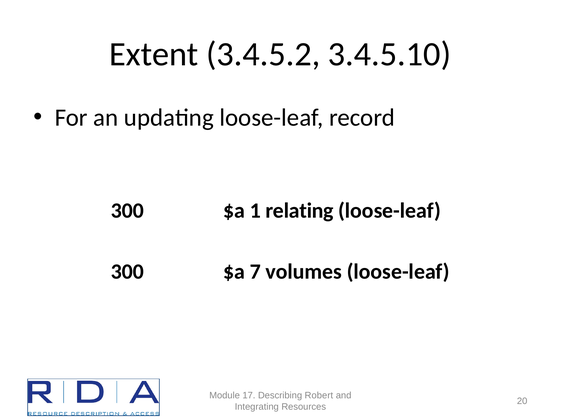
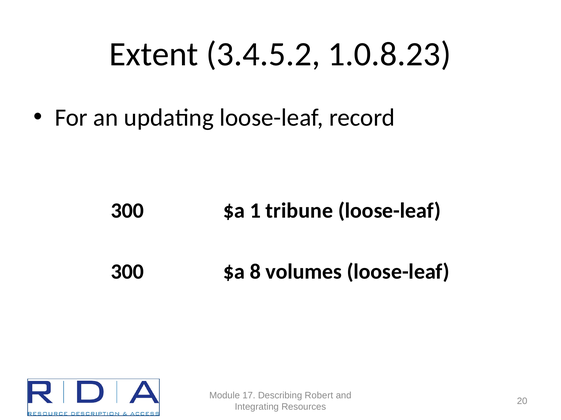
3.4.5.10: 3.4.5.10 -> 1.0.8.23
relating: relating -> tribune
7: 7 -> 8
